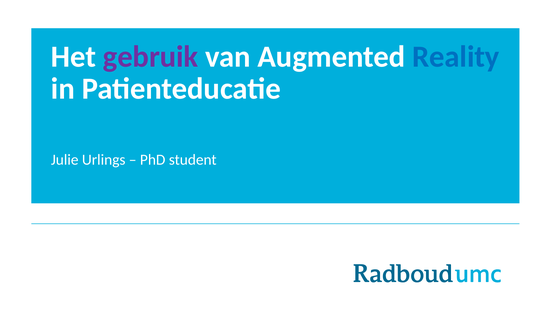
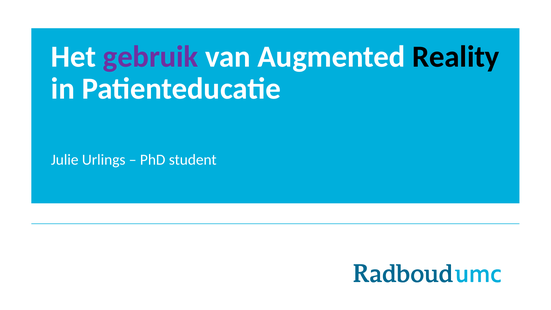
Reality colour: blue -> black
